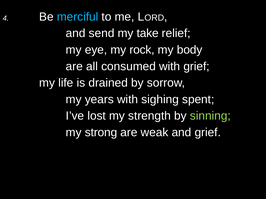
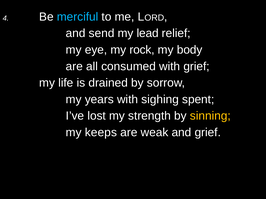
take: take -> lead
sinning colour: light green -> yellow
strong: strong -> keeps
